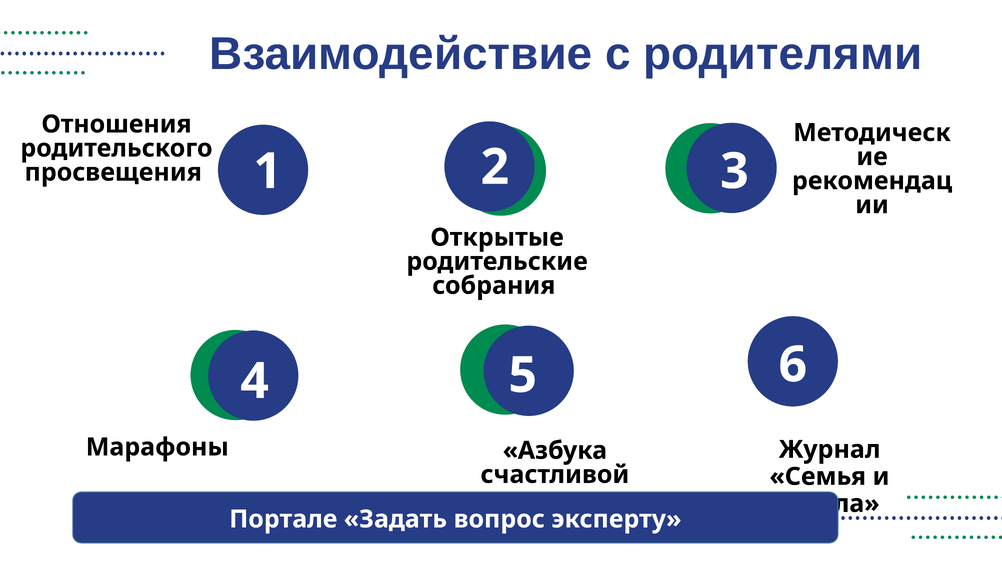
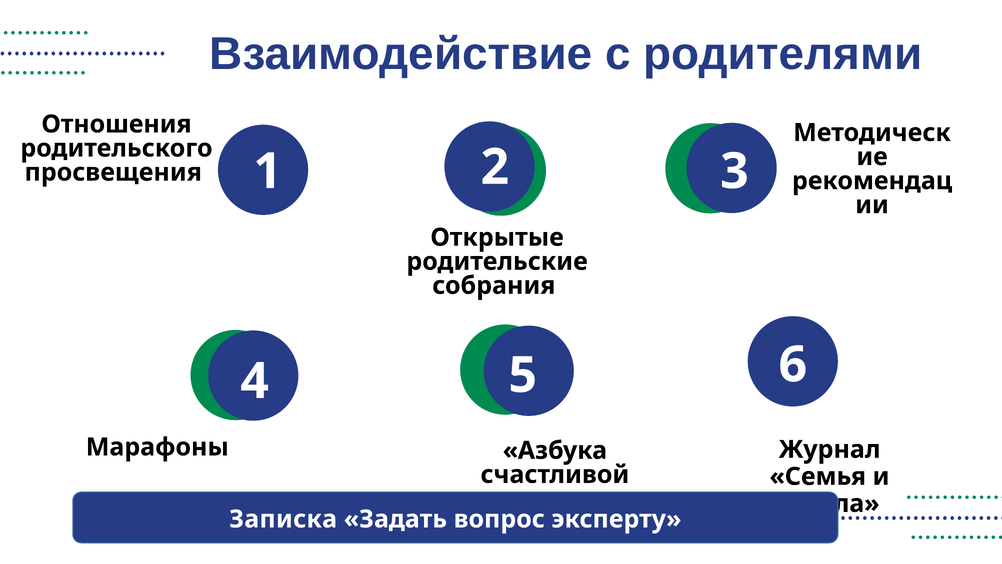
Портале: Портале -> Записка
